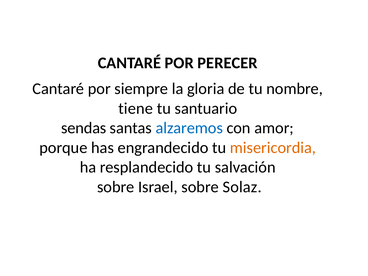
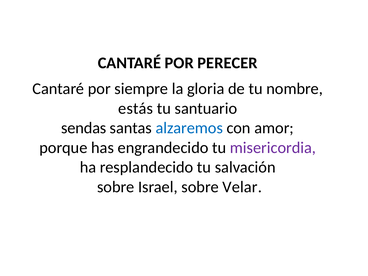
tiene: tiene -> estás
misericordia colour: orange -> purple
Solaz: Solaz -> Velar
